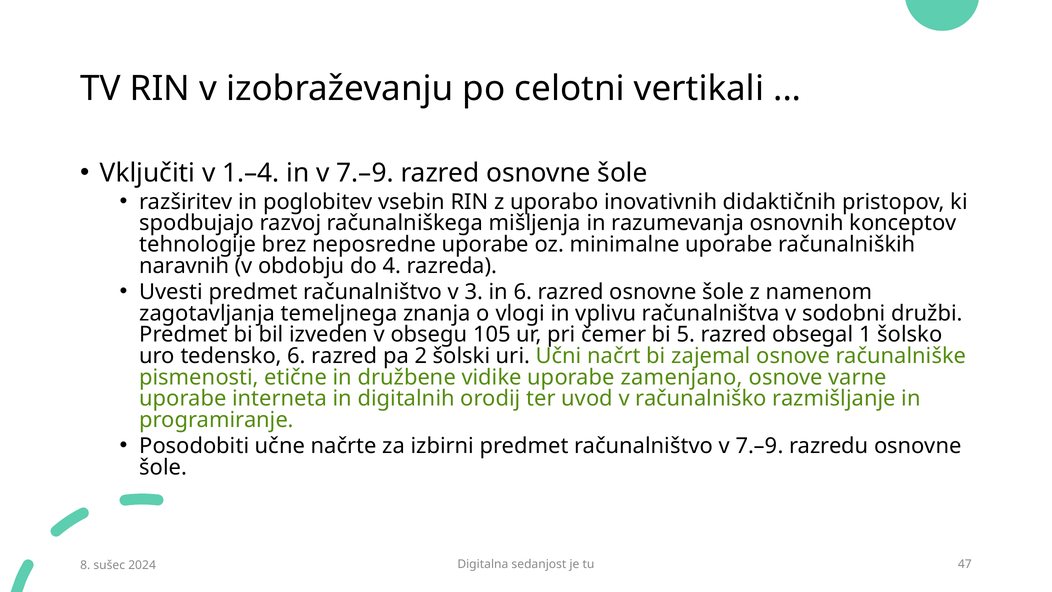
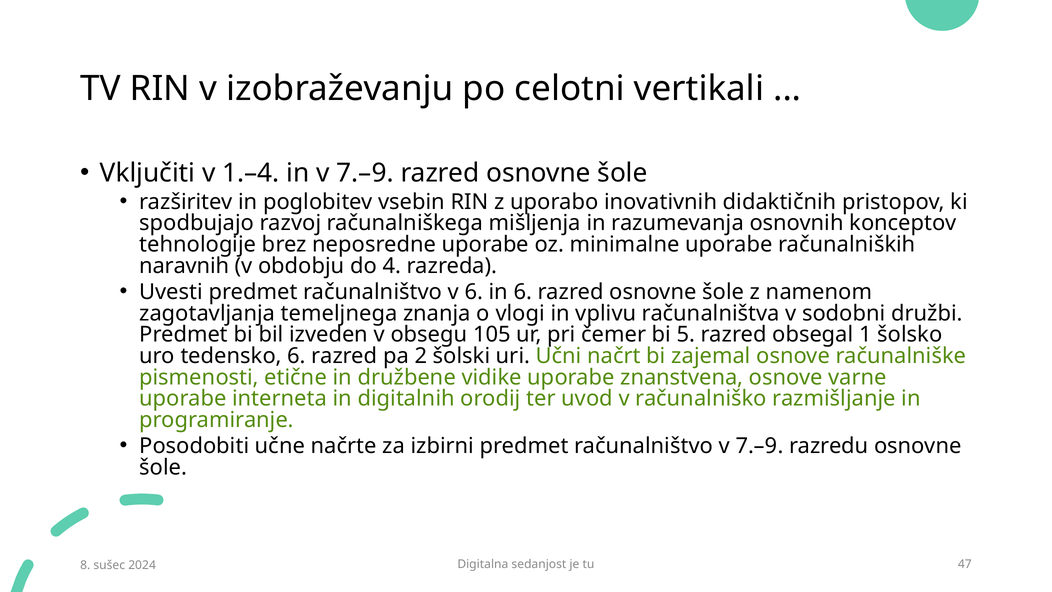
v 3: 3 -> 6
zamenjano: zamenjano -> znanstvena
